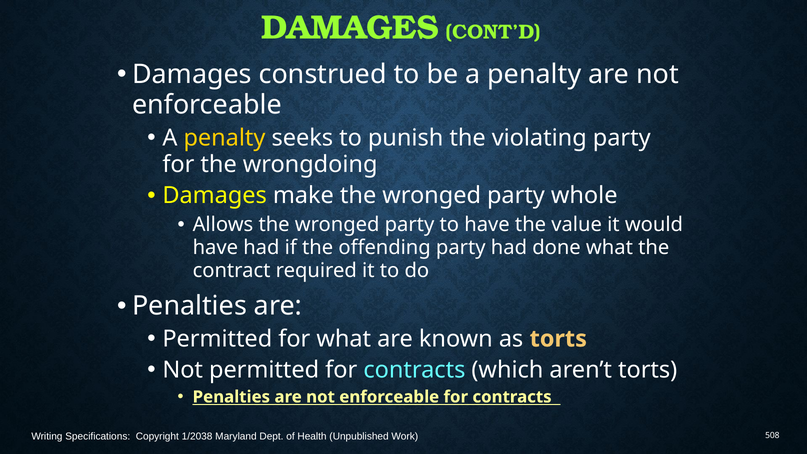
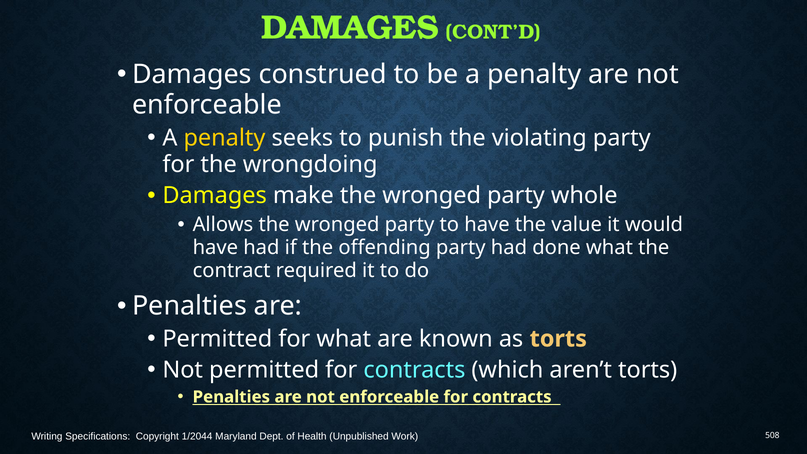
1/2038: 1/2038 -> 1/2044
